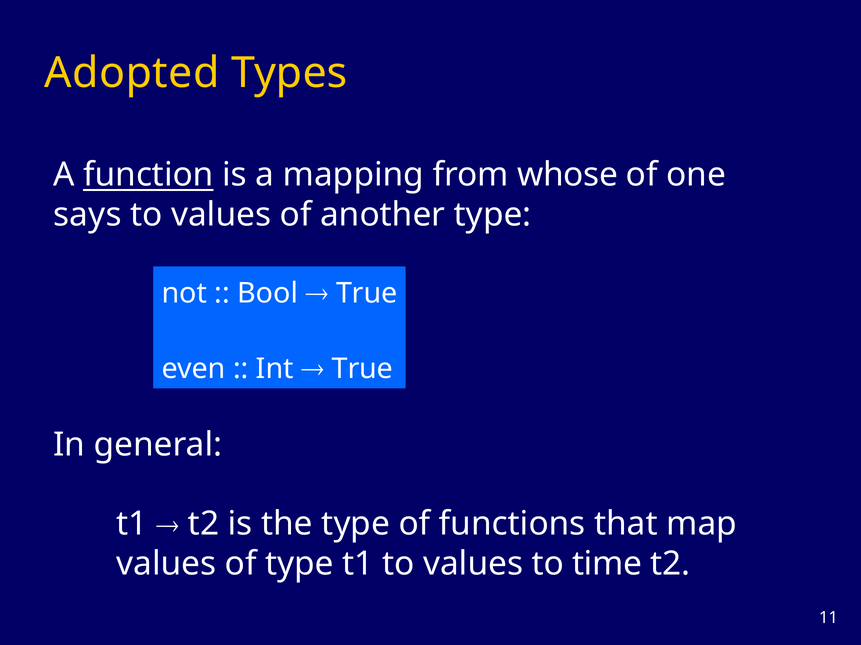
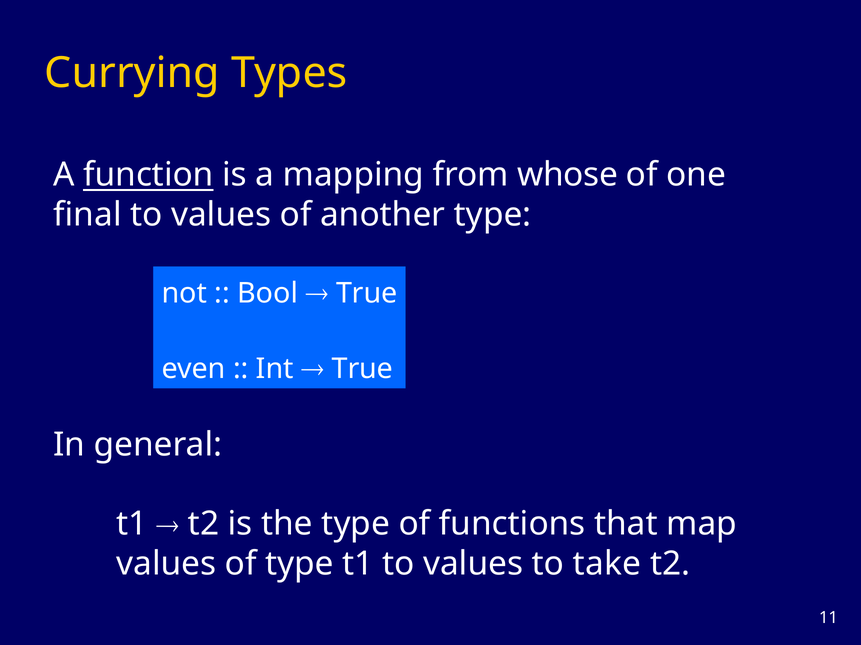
Adopted: Adopted -> Currying
says: says -> final
time: time -> take
